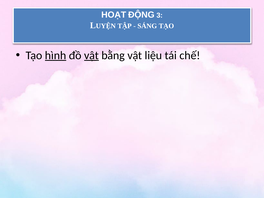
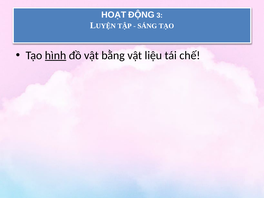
vật at (92, 55) underline: present -> none
